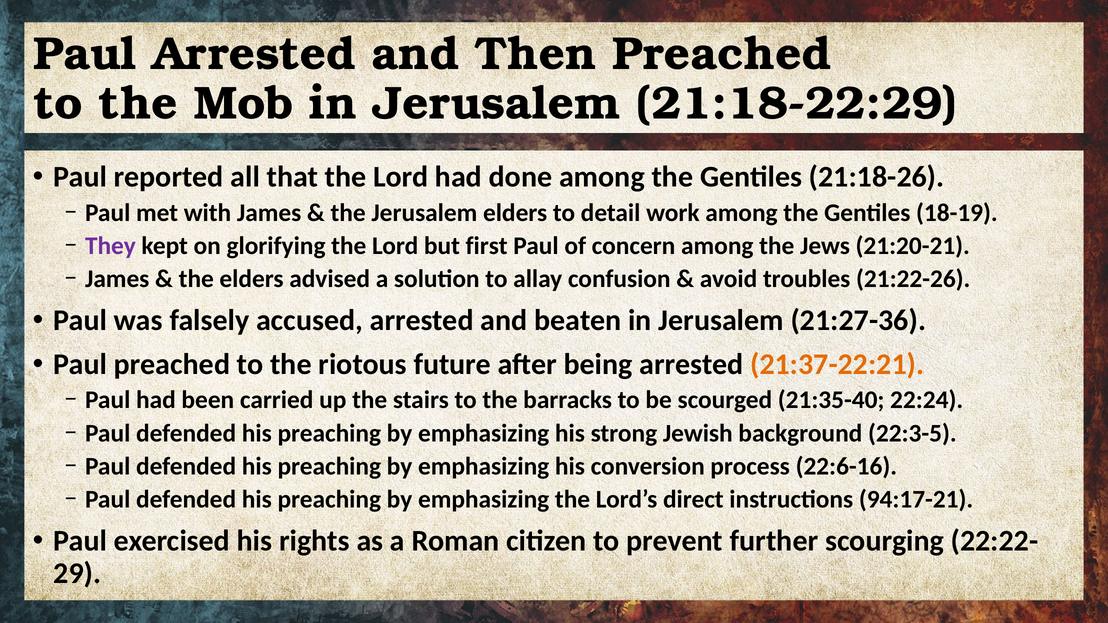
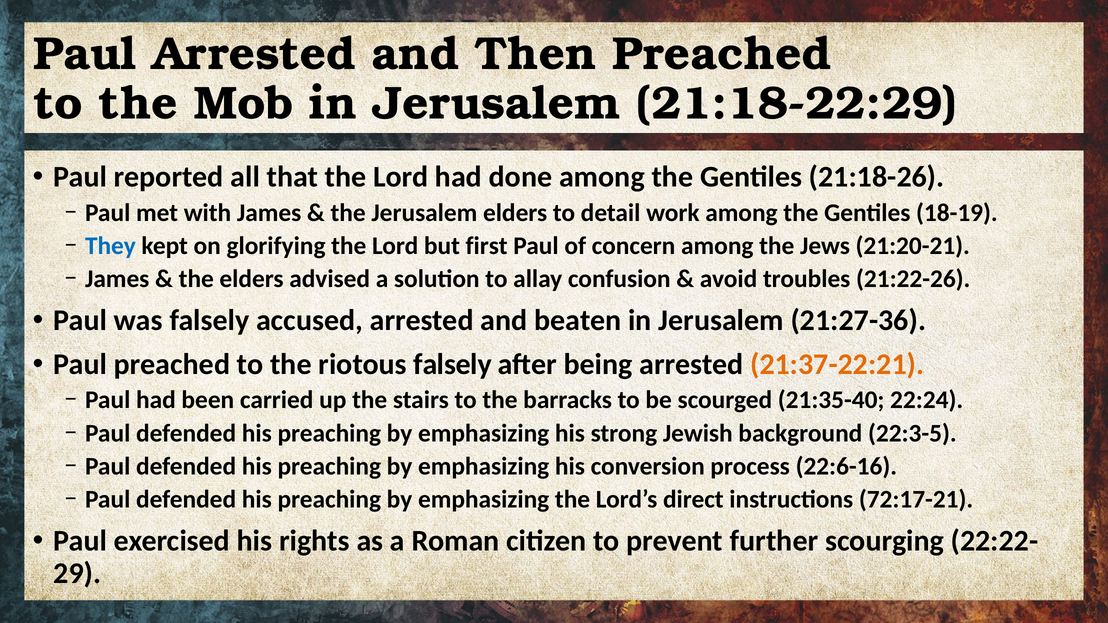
They colour: purple -> blue
riotous future: future -> falsely
94:17-21: 94:17-21 -> 72:17-21
